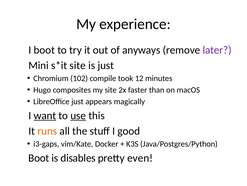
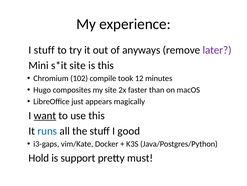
I boot: boot -> stuff
is just: just -> this
use underline: present -> none
runs colour: orange -> blue
Boot at (39, 157): Boot -> Hold
disables: disables -> support
even: even -> must
